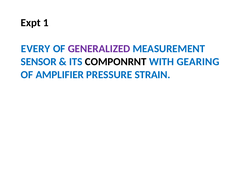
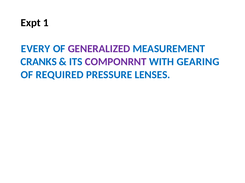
SENSOR: SENSOR -> CRANKS
COMPONRNT colour: black -> purple
AMPLIFIER: AMPLIFIER -> REQUIRED
STRAIN: STRAIN -> LENSES
